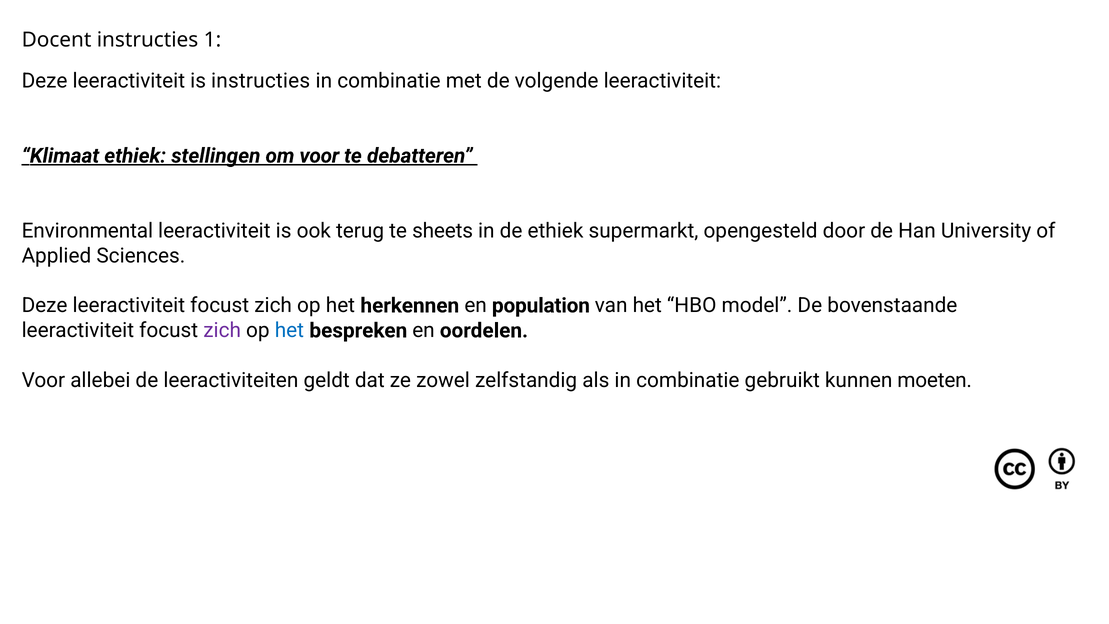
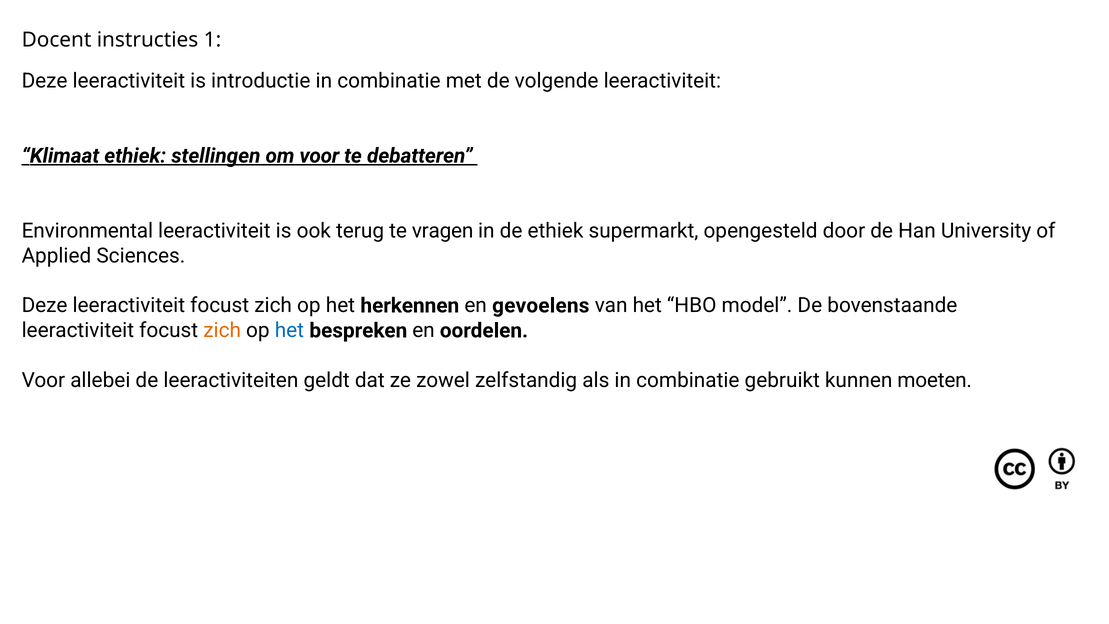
is instructies: instructies -> introductie
sheets: sheets -> vragen
population: population -> gevoelens
zich at (222, 330) colour: purple -> orange
